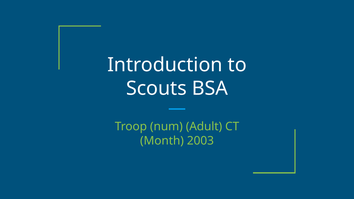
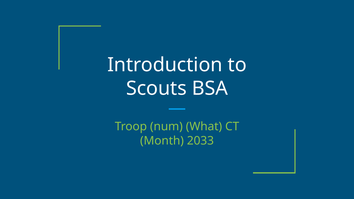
Adult: Adult -> What
2003: 2003 -> 2033
